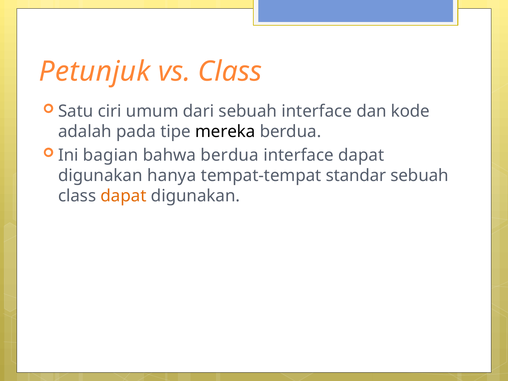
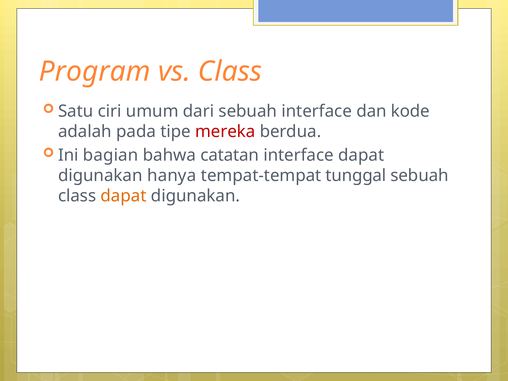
Petunjuk: Petunjuk -> Program
mereka colour: black -> red
bahwa berdua: berdua -> catatan
standar: standar -> tunggal
